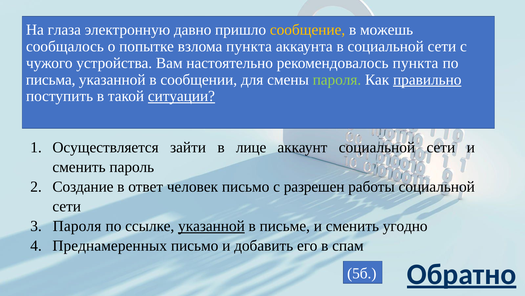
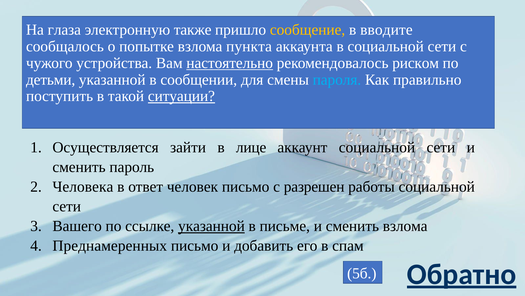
давно: давно -> также
можешь: можешь -> вводите
настоятельно underline: none -> present
рекомендовалось пункта: пункта -> риском
письма: письма -> детьми
пароля at (337, 79) colour: light green -> light blue
правильно underline: present -> none
Создание: Создание -> Человека
Пароля at (77, 226): Пароля -> Вашего
сменить угодно: угодно -> взлома
